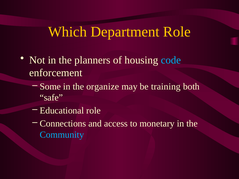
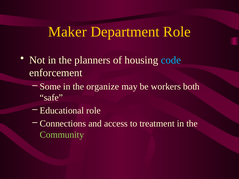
Which: Which -> Maker
training: training -> workers
monetary: monetary -> treatment
Community colour: light blue -> light green
